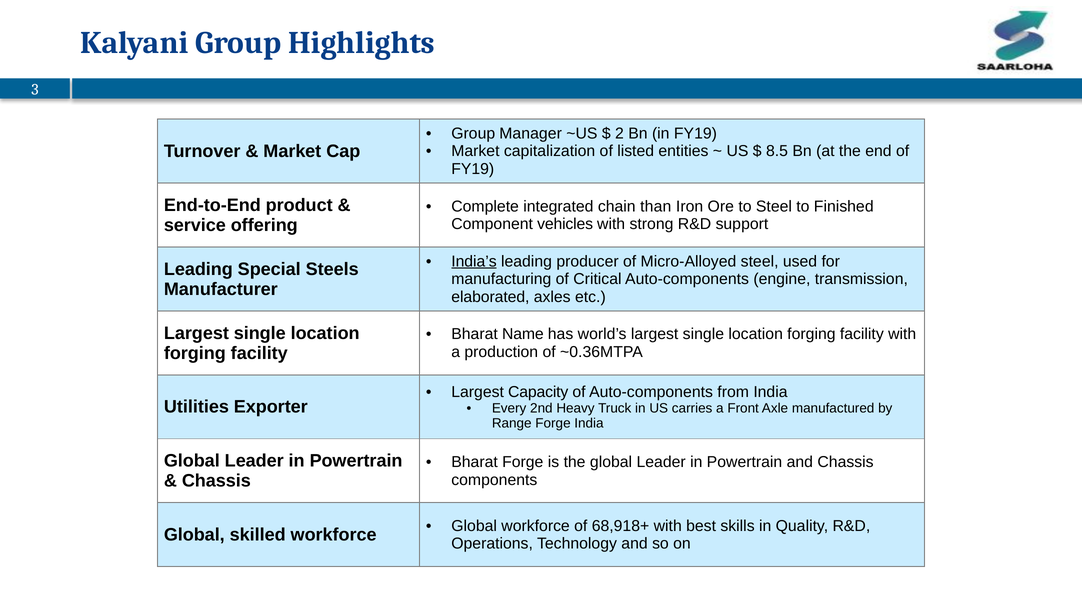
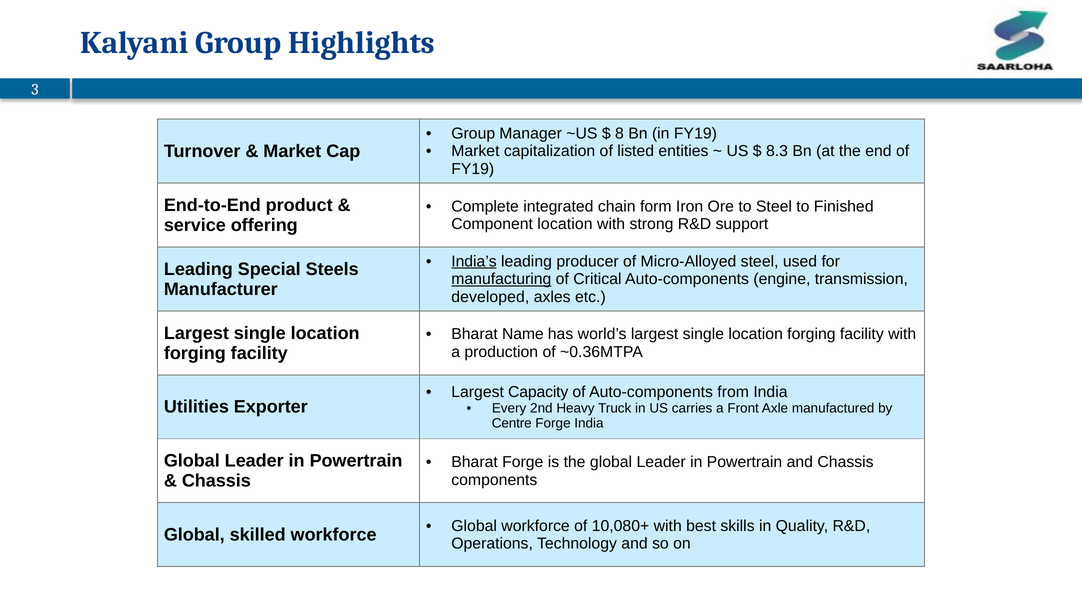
2: 2 -> 8
8.5: 8.5 -> 8.3
than: than -> form
Component vehicles: vehicles -> location
manufacturing underline: none -> present
elaborated: elaborated -> developed
Range: Range -> Centre
68,918+: 68,918+ -> 10,080+
